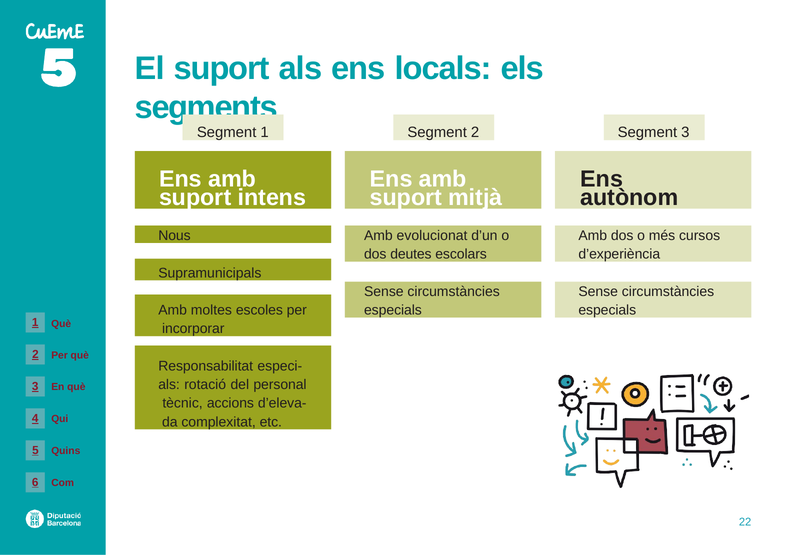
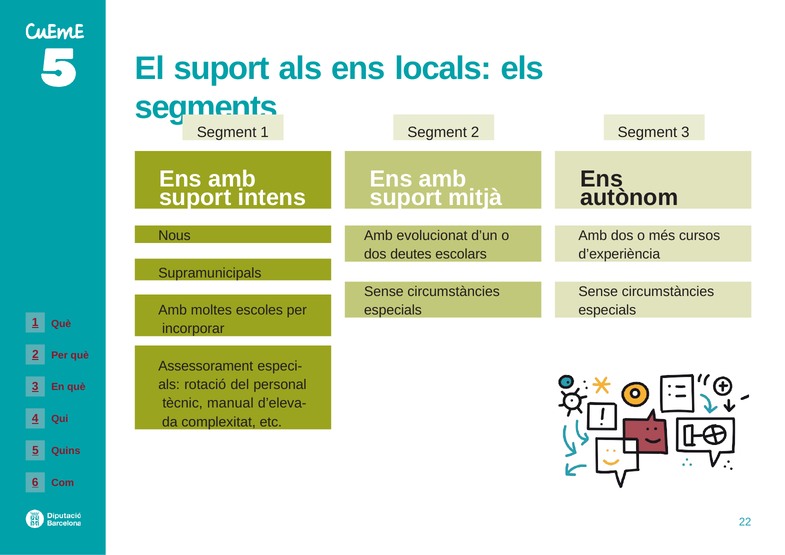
Responsabilitat: Responsabilitat -> Assessorament
accions: accions -> manual
